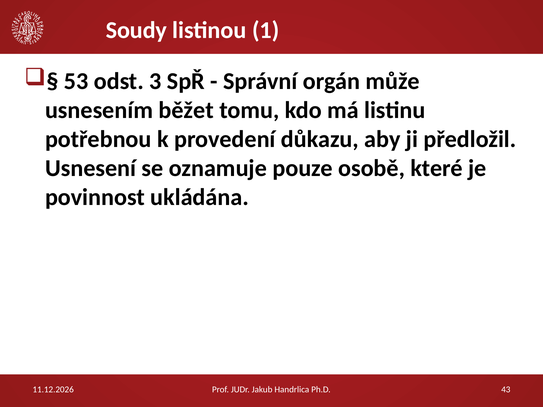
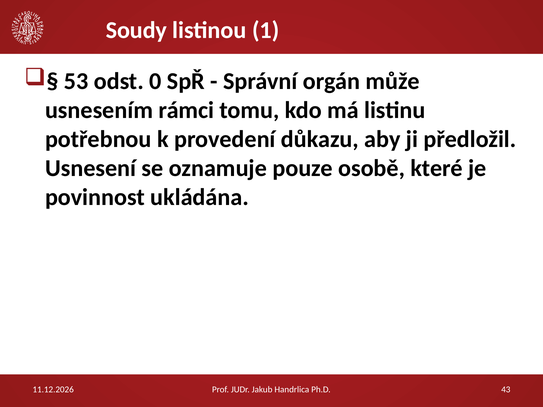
3: 3 -> 0
běžet: běžet -> rámci
